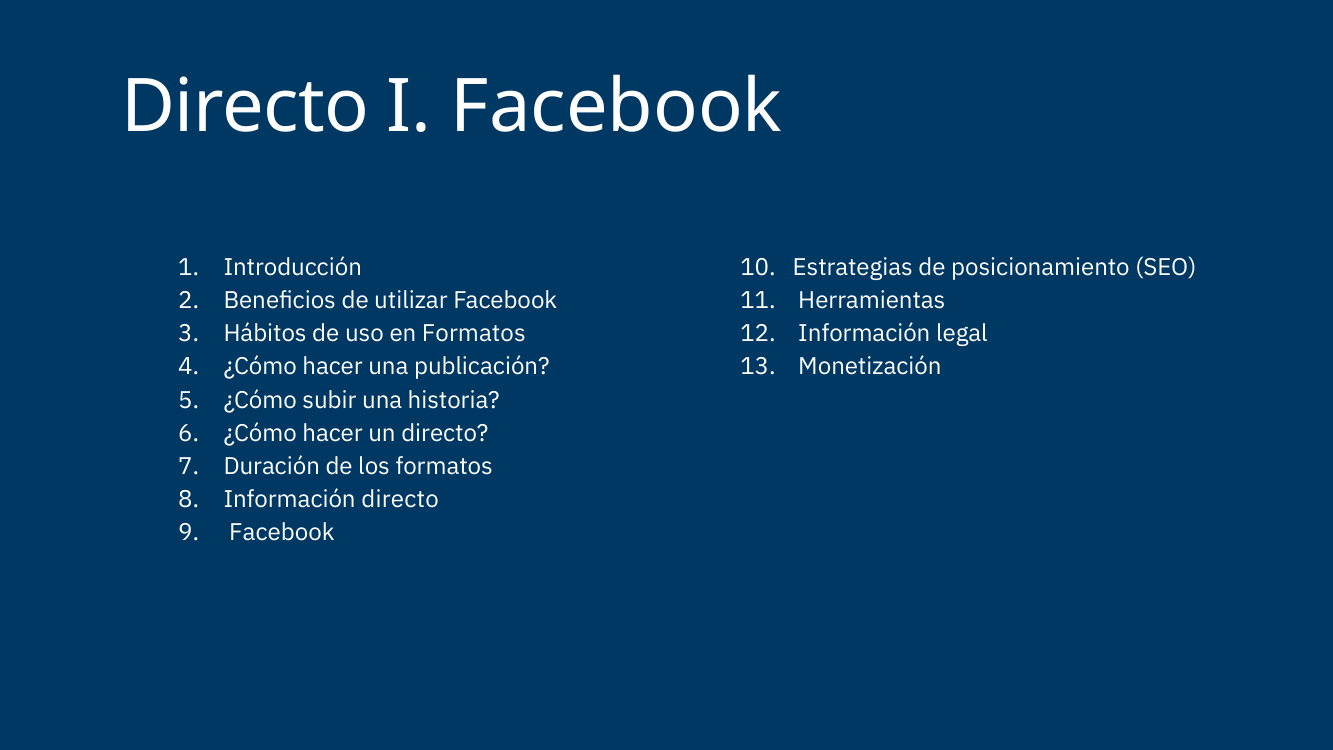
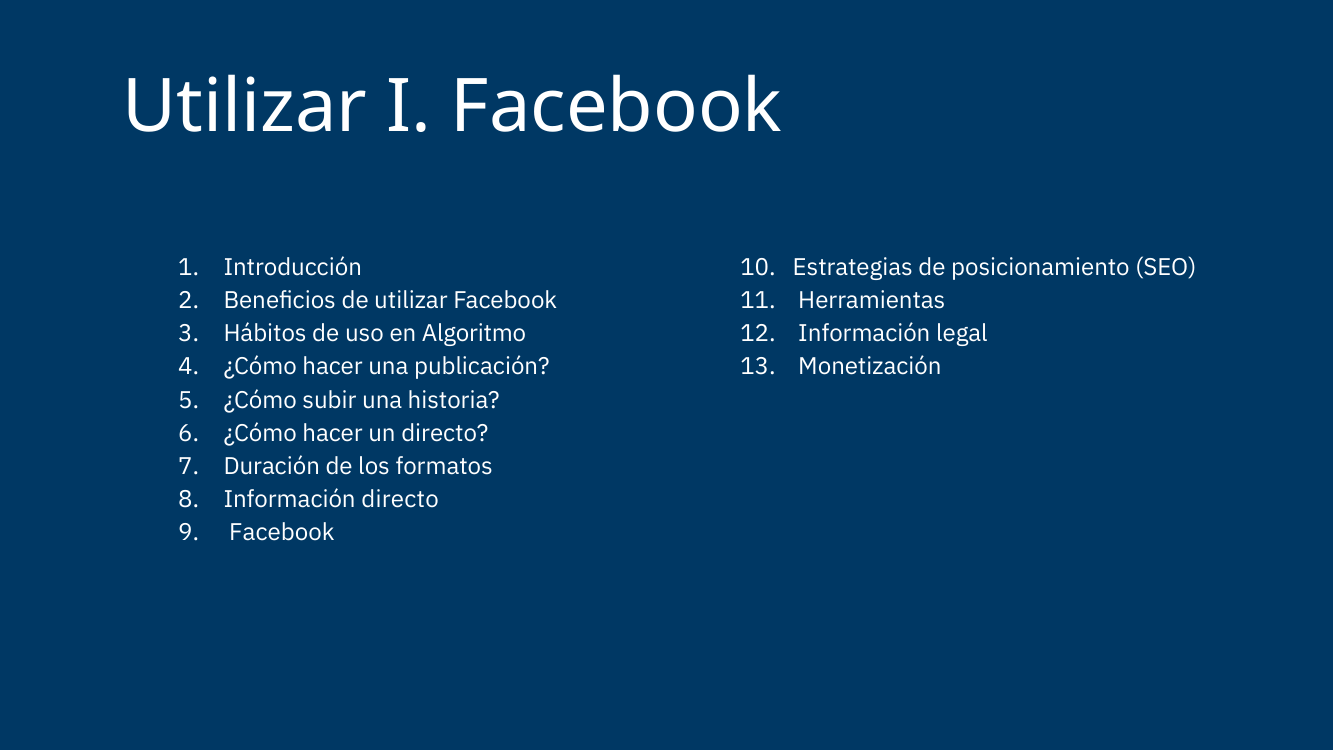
Directo at (245, 107): Directo -> Utilizar
en Formatos: Formatos -> Algoritmo
